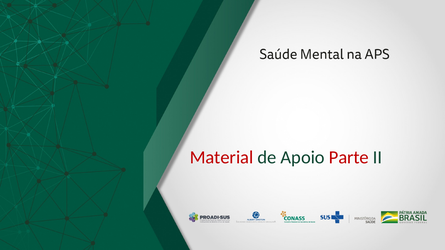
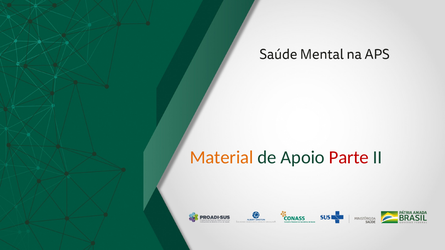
Material colour: red -> orange
